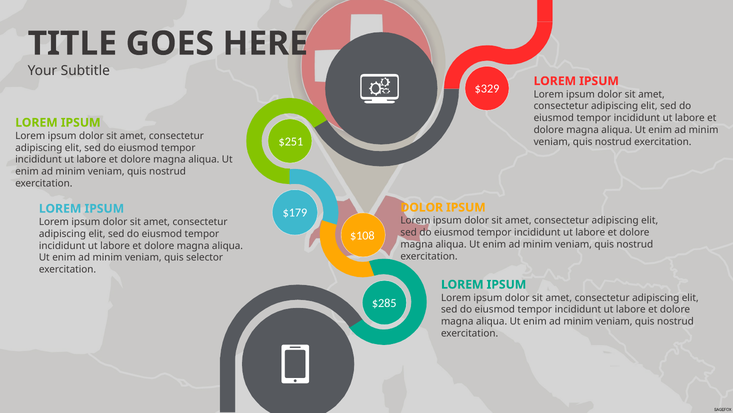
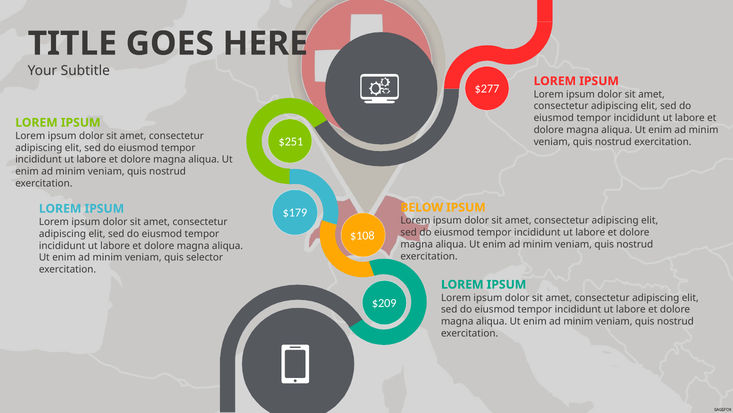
$329: $329 -> $277
DOLOR at (422, 207): DOLOR -> BELOW
$285: $285 -> $209
